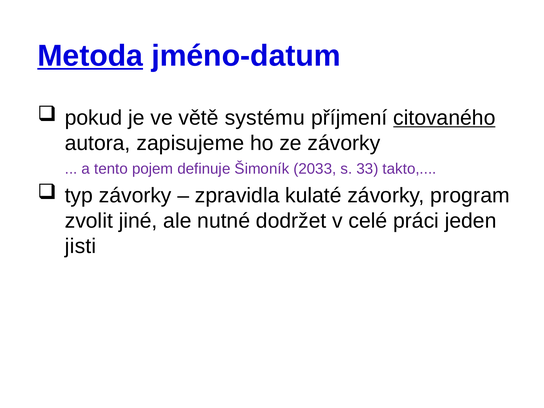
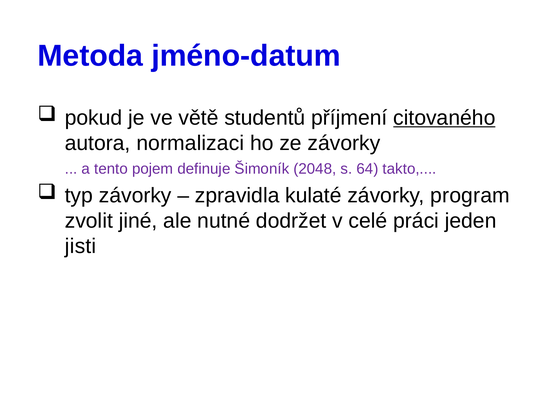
Metoda underline: present -> none
systému: systému -> studentů
zapisujeme: zapisujeme -> normalizaci
2033: 2033 -> 2048
33: 33 -> 64
